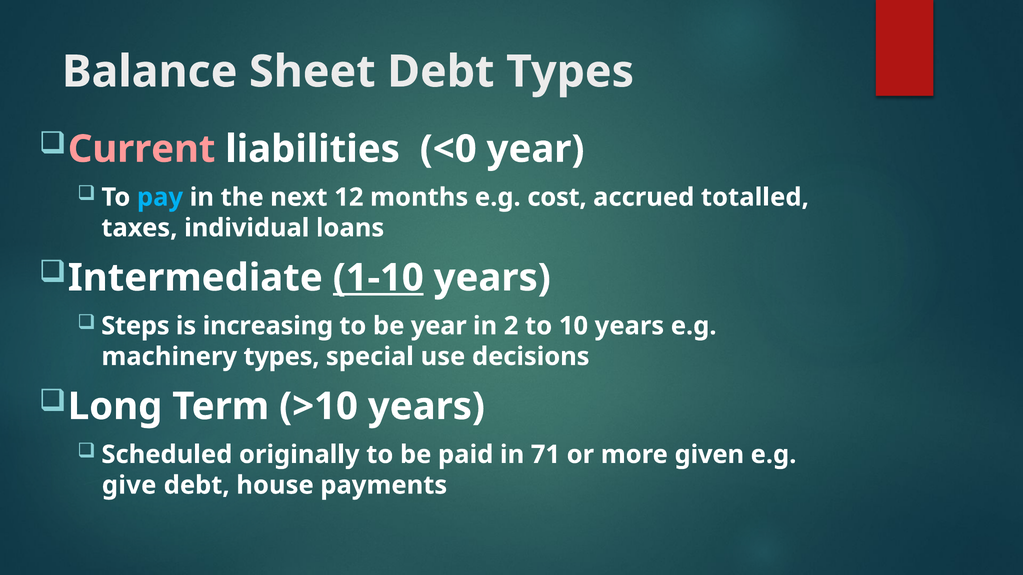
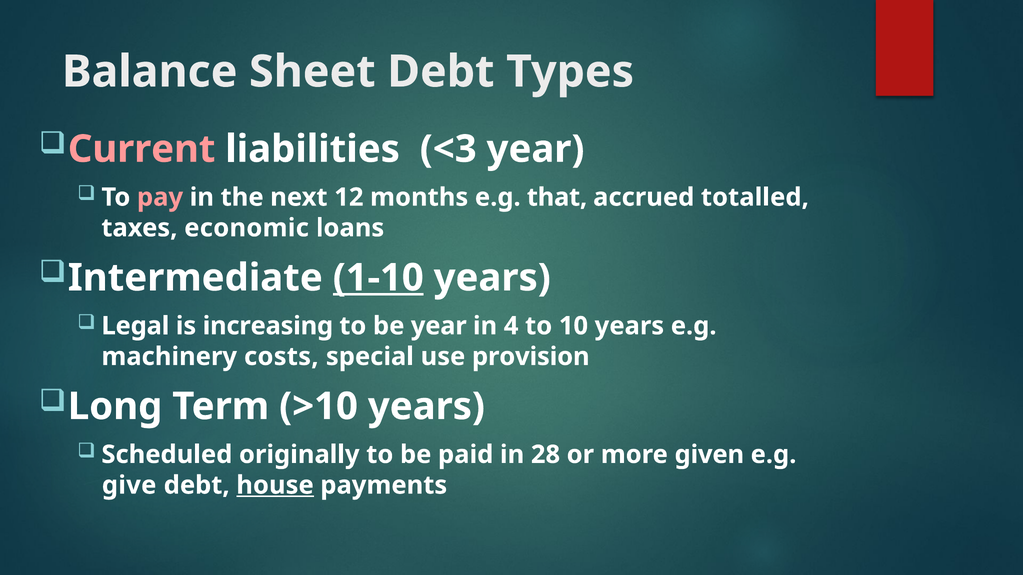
<0: <0 -> <3
pay colour: light blue -> pink
cost: cost -> that
individual: individual -> economic
Steps: Steps -> Legal
2: 2 -> 4
machinery types: types -> costs
decisions: decisions -> provision
71: 71 -> 28
house underline: none -> present
